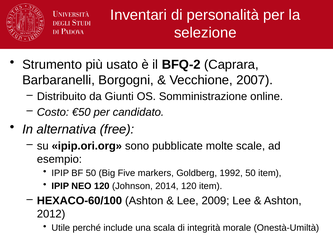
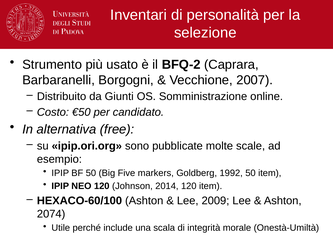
2012: 2012 -> 2074
